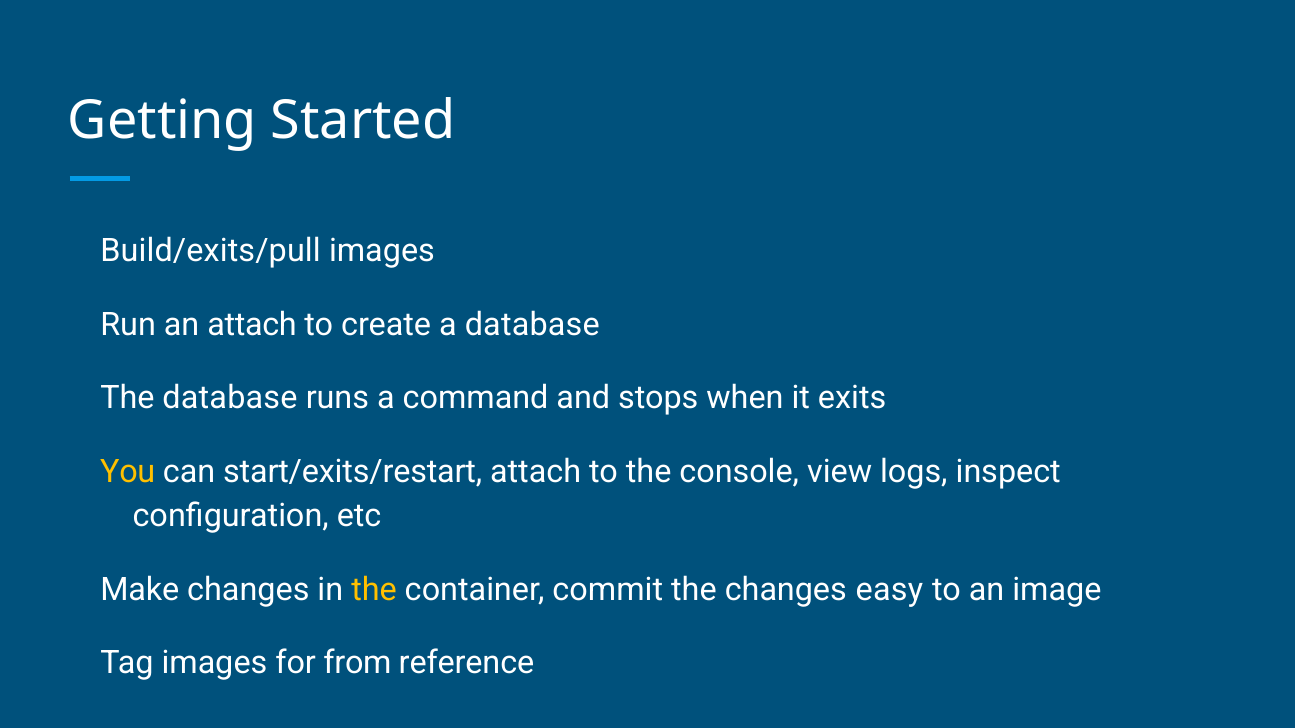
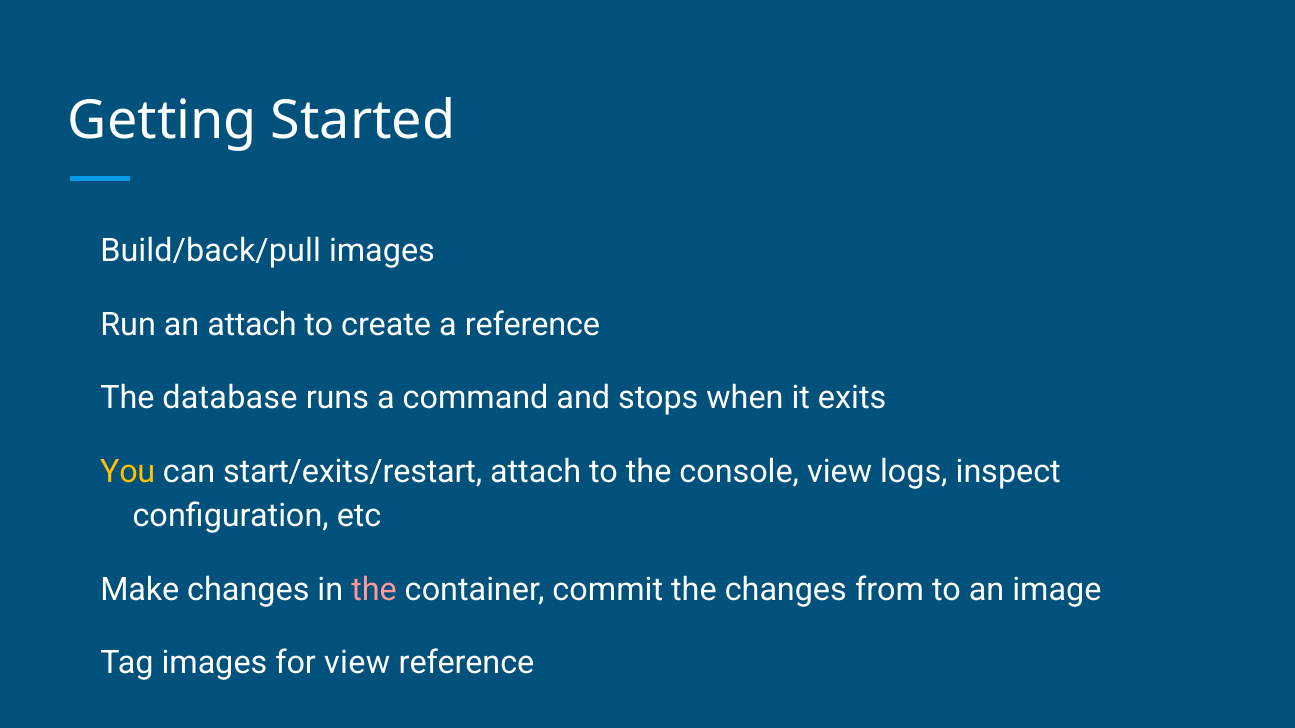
Build/exits/pull: Build/exits/pull -> Build/back/pull
a database: database -> reference
the at (374, 590) colour: yellow -> pink
easy: easy -> from
for from: from -> view
